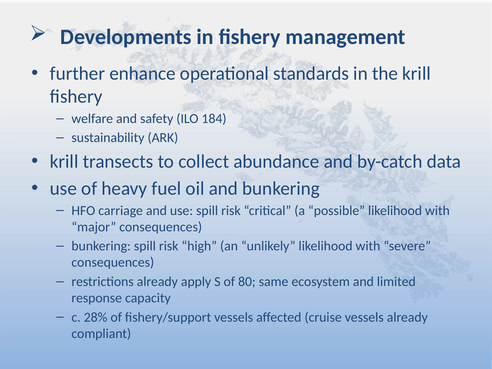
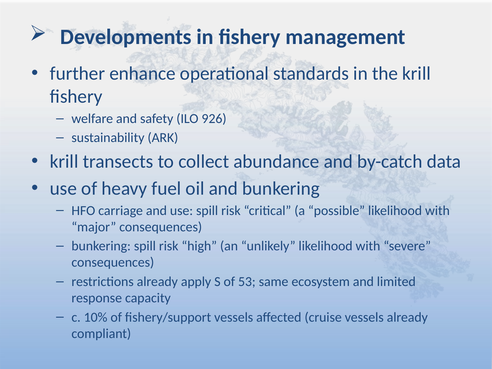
184: 184 -> 926
80: 80 -> 53
28%: 28% -> 10%
